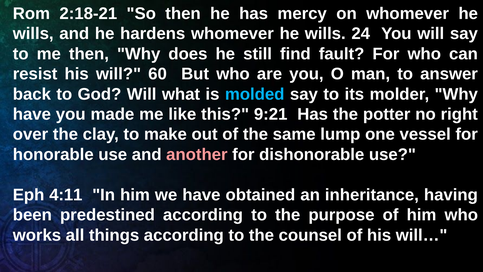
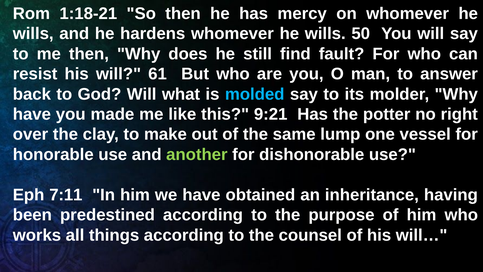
2:18-21: 2:18-21 -> 1:18-21
24: 24 -> 50
60: 60 -> 61
another colour: pink -> light green
4:11: 4:11 -> 7:11
